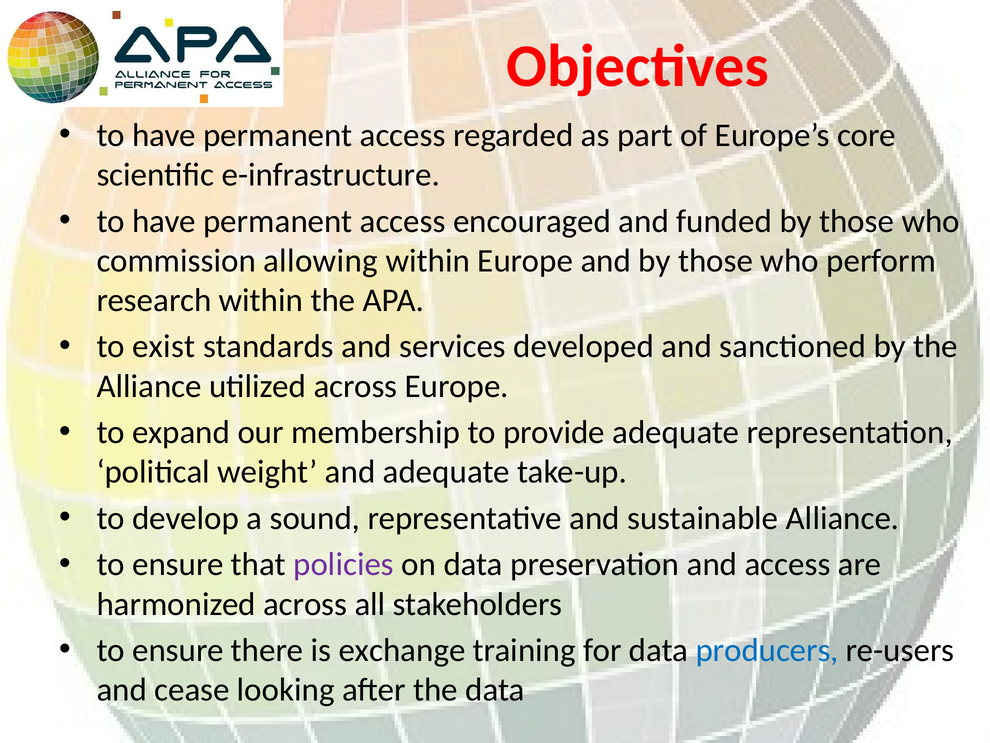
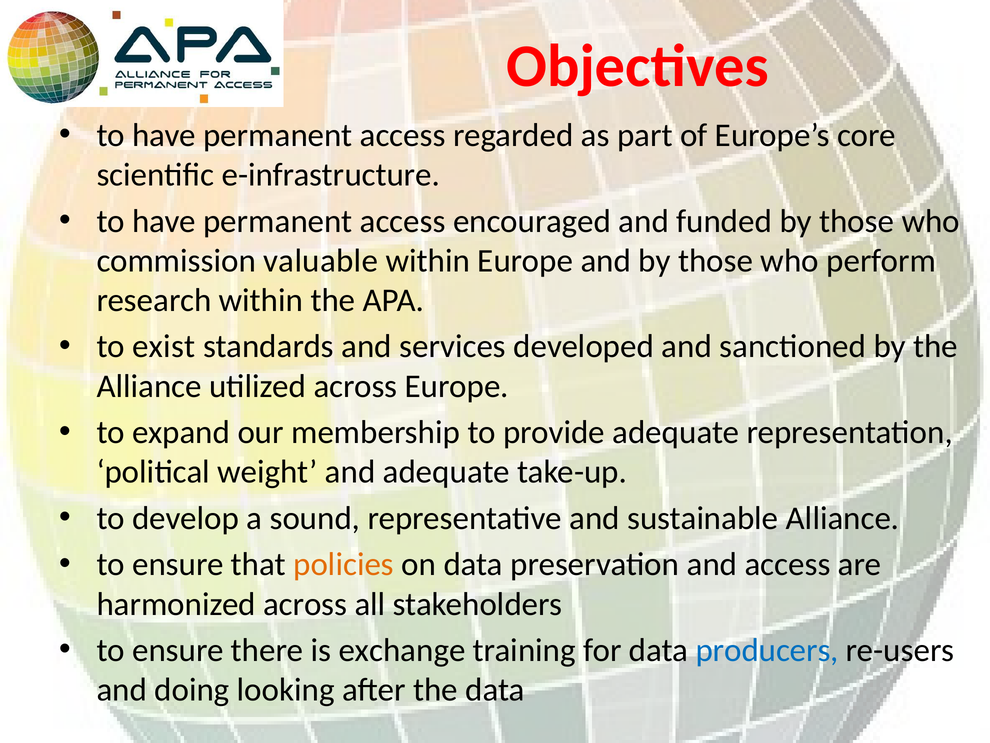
allowing: allowing -> valuable
policies colour: purple -> orange
cease: cease -> doing
